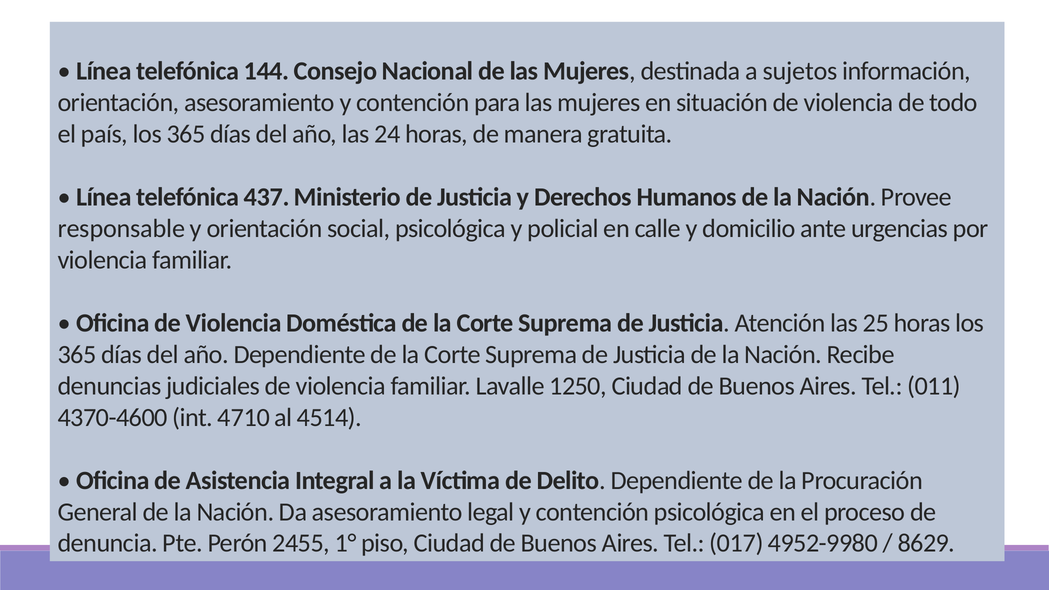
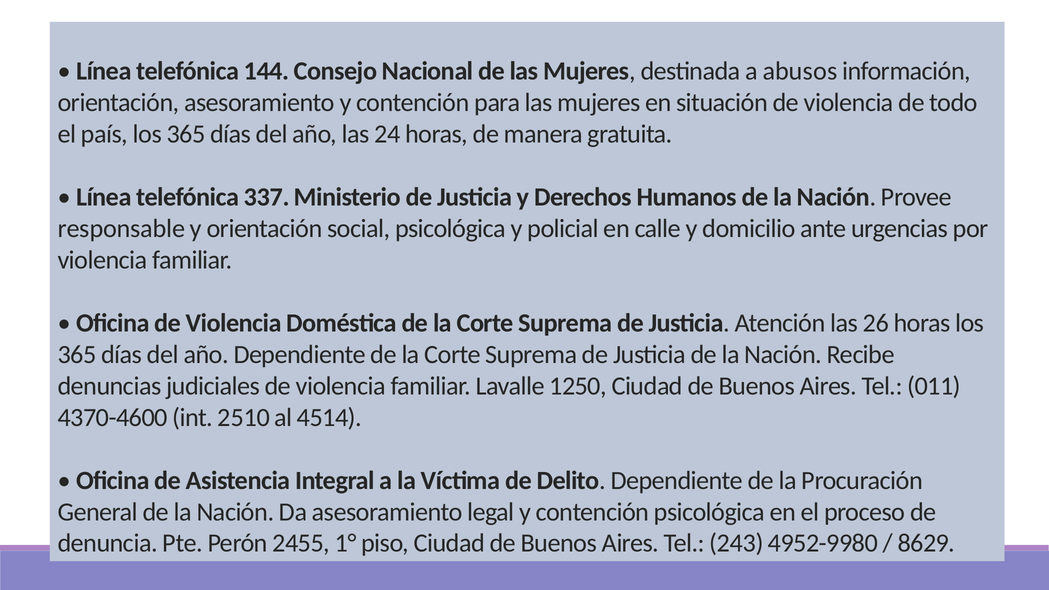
sujetos: sujetos -> abusos
437: 437 -> 337
25: 25 -> 26
4710: 4710 -> 2510
017: 017 -> 243
